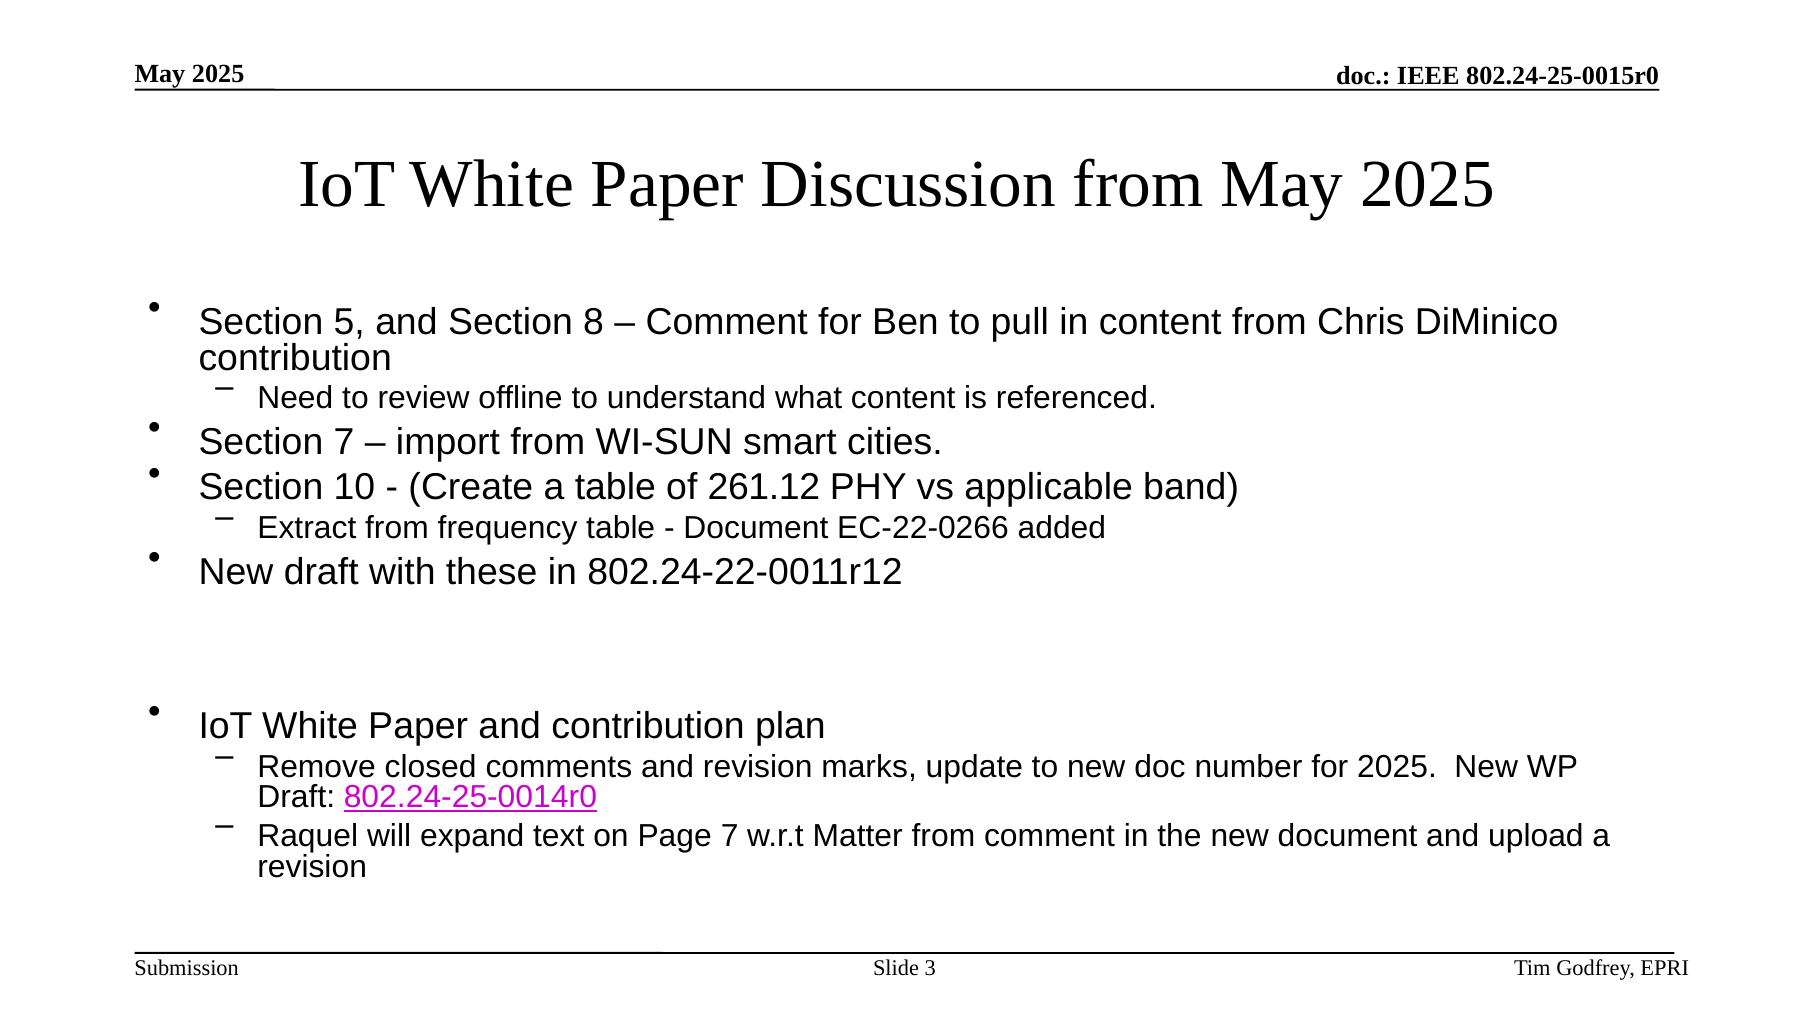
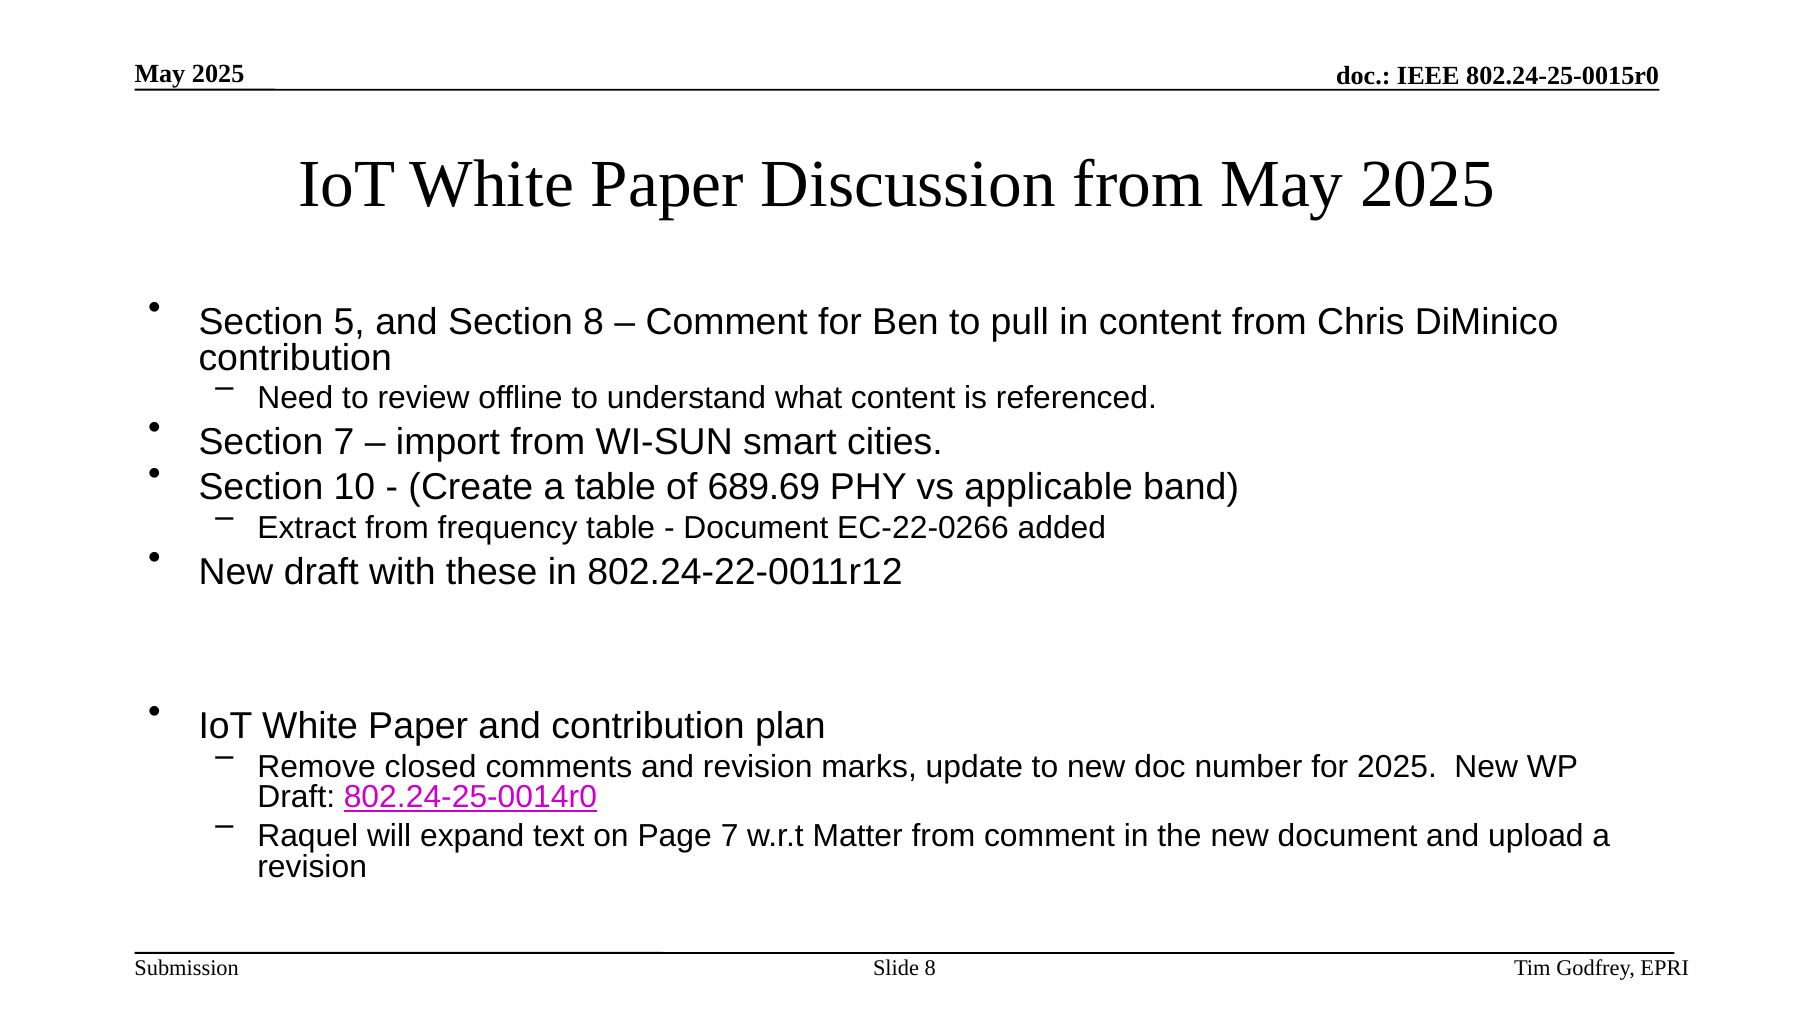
261.12: 261.12 -> 689.69
Slide 3: 3 -> 8
